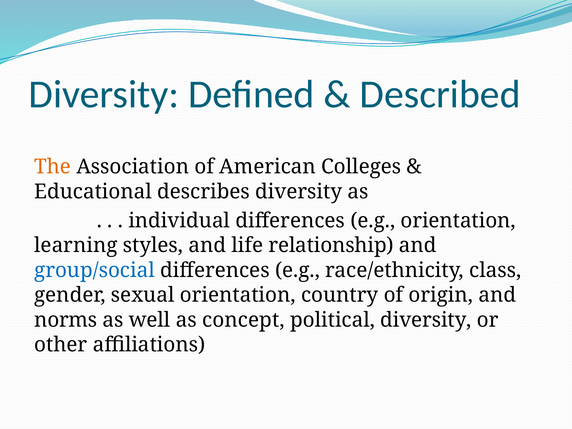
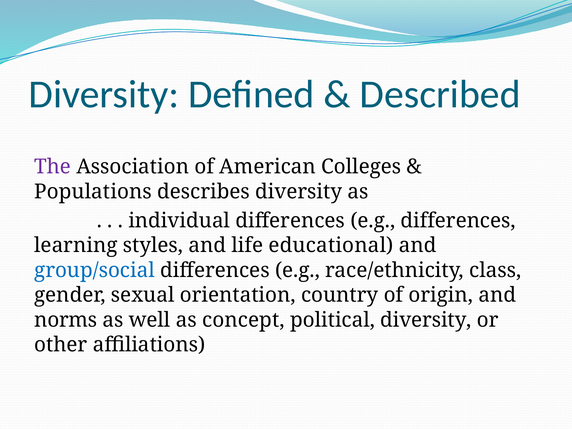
The colour: orange -> purple
Educational: Educational -> Populations
e.g orientation: orientation -> differences
relationship: relationship -> educational
